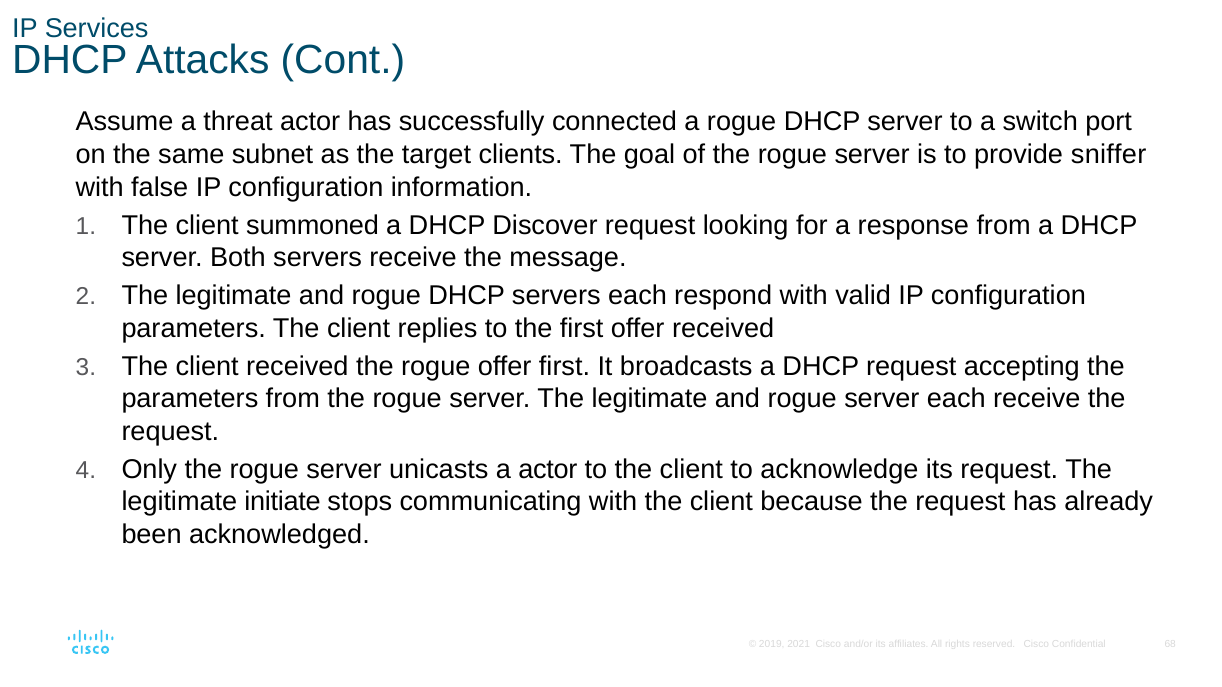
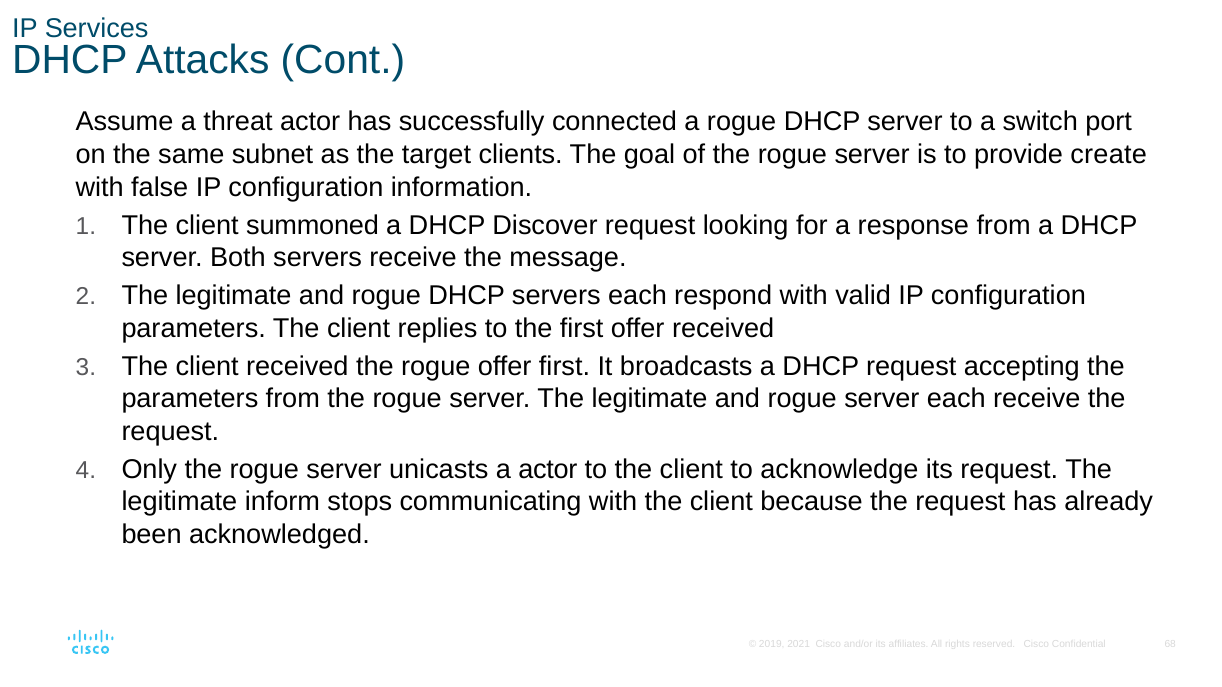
sniffer: sniffer -> create
initiate: initiate -> inform
